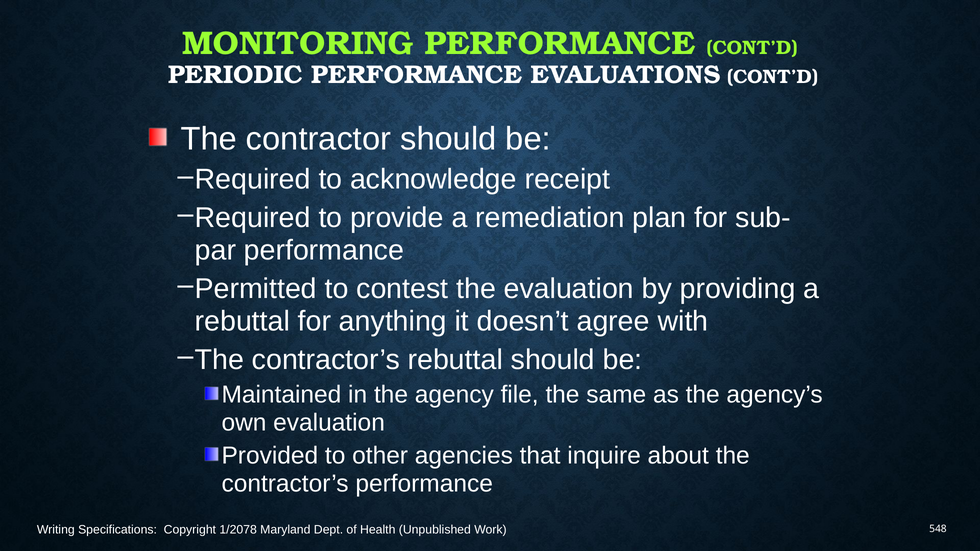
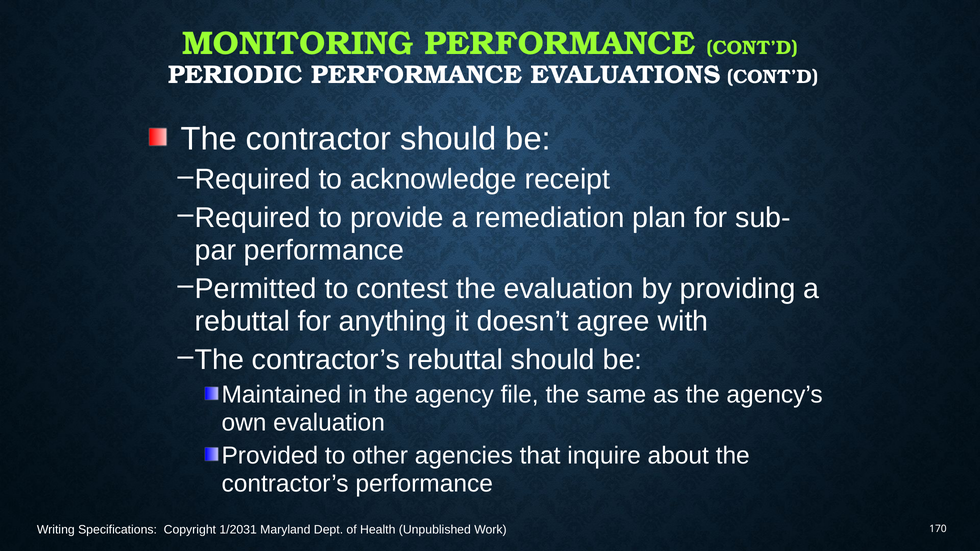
1/2078: 1/2078 -> 1/2031
548: 548 -> 170
